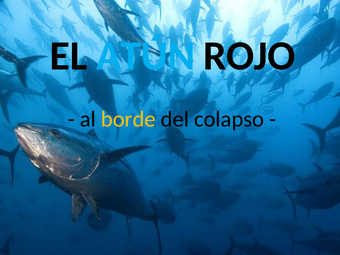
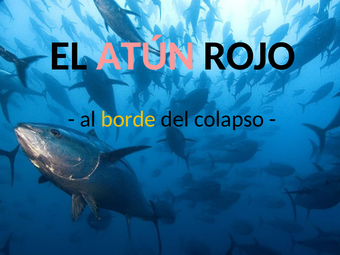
ATÚN colour: light blue -> pink
